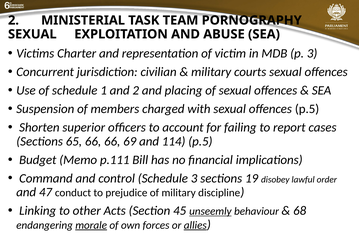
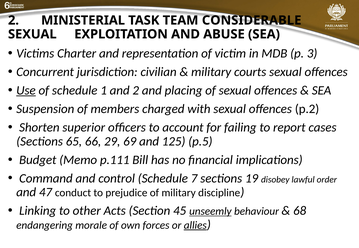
PORNOGRAPHY: PORNOGRAPHY -> CONSIDERABLE
Use underline: none -> present
offences p.5: p.5 -> p.2
66 66: 66 -> 29
114: 114 -> 125
Schedule 3: 3 -> 7
morale underline: present -> none
